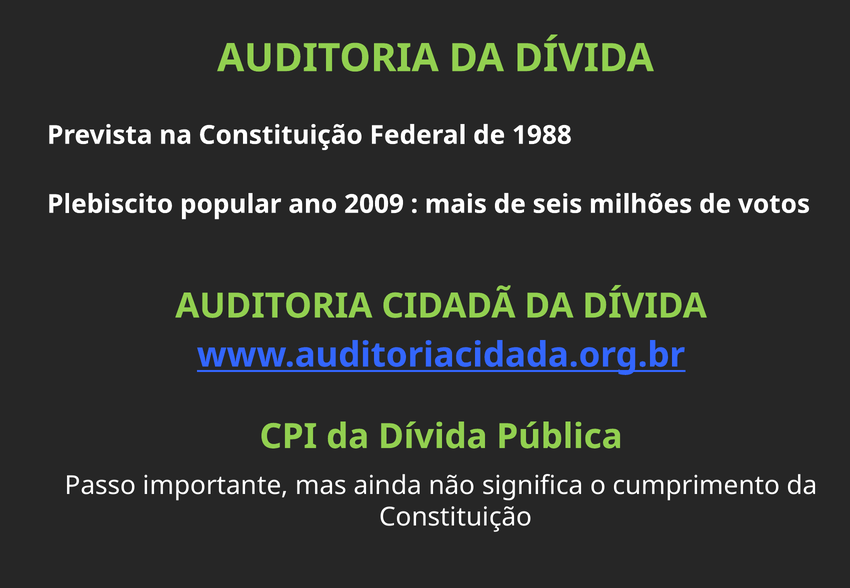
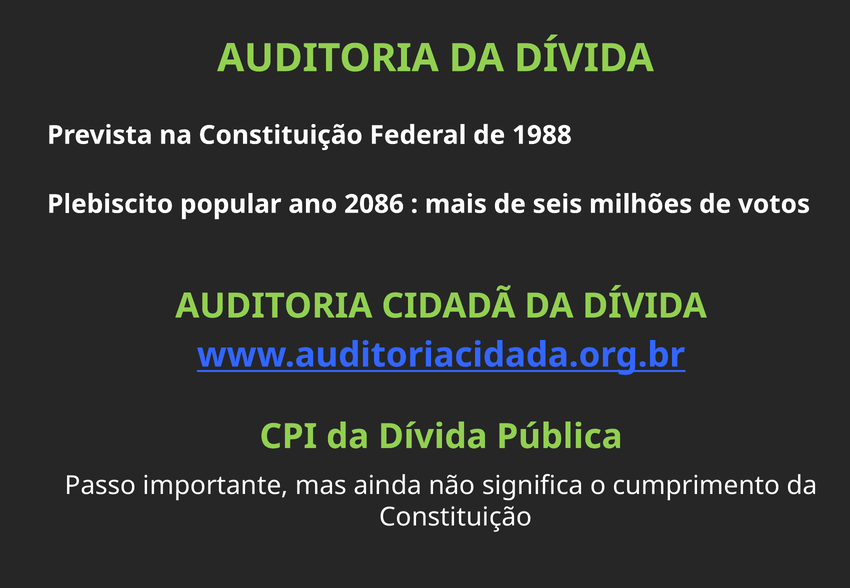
2009: 2009 -> 2086
